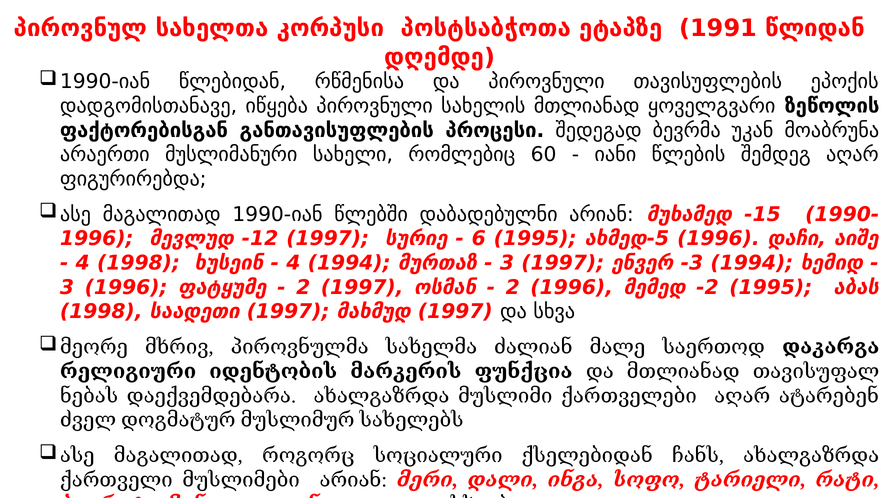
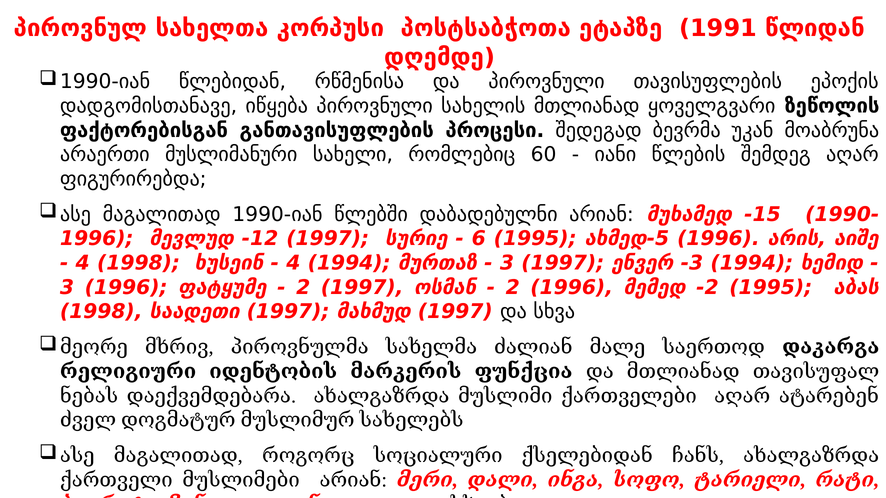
დაჩი: დაჩი -> არის
